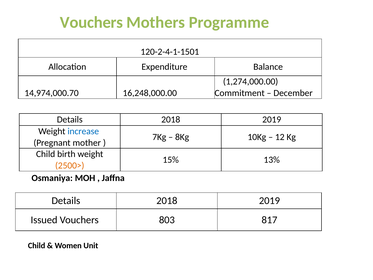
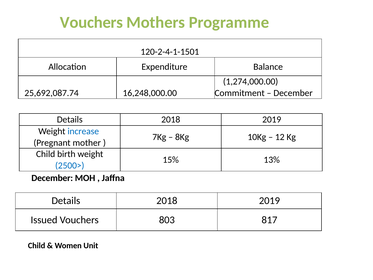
14,974,000.70: 14,974,000.70 -> 25,692,087.74
2500> colour: orange -> blue
Osmaniya at (52, 178): Osmaniya -> December
